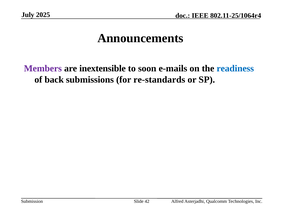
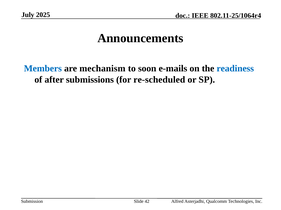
Members colour: purple -> blue
inextensible: inextensible -> mechanism
back: back -> after
re-standards: re-standards -> re-scheduled
